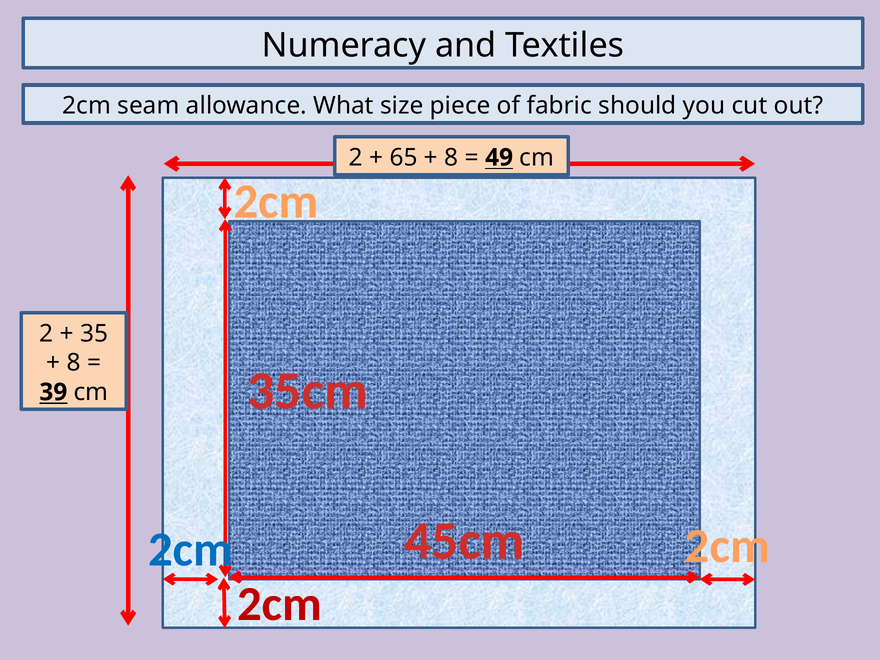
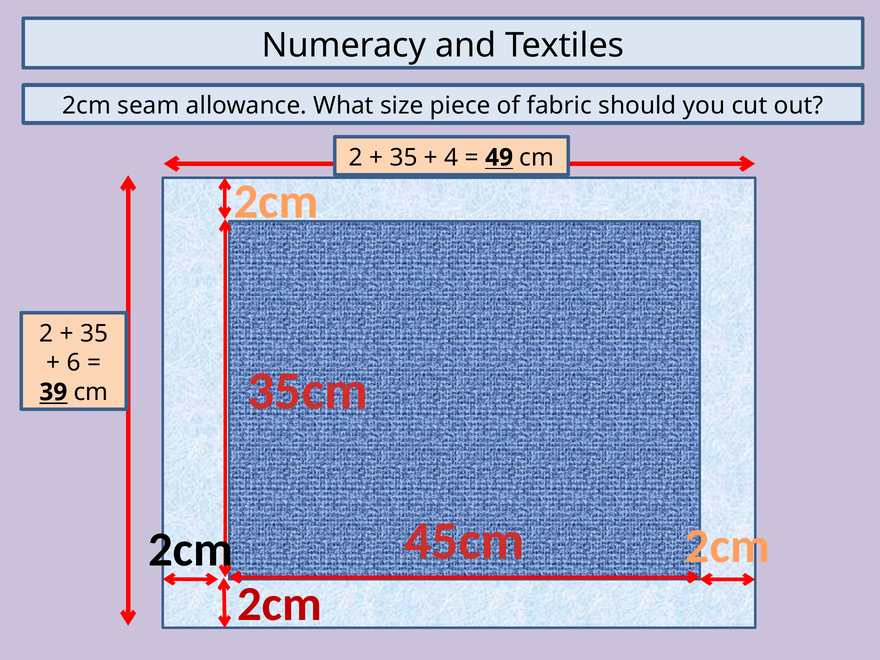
65 at (404, 157): 65 -> 35
8 at (451, 157): 8 -> 4
8 at (74, 363): 8 -> 6
2cm at (191, 550) colour: blue -> black
